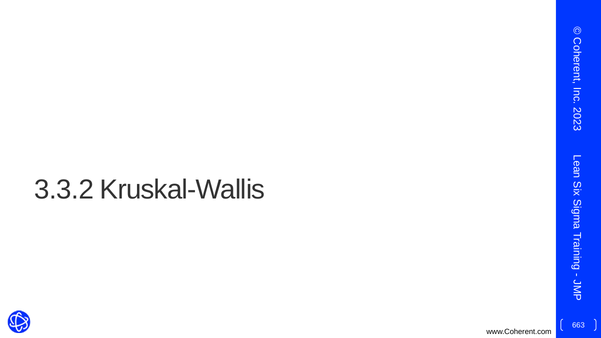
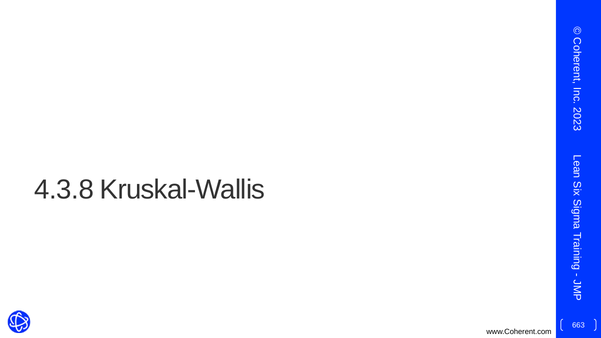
3.3.2: 3.3.2 -> 4.3.8
